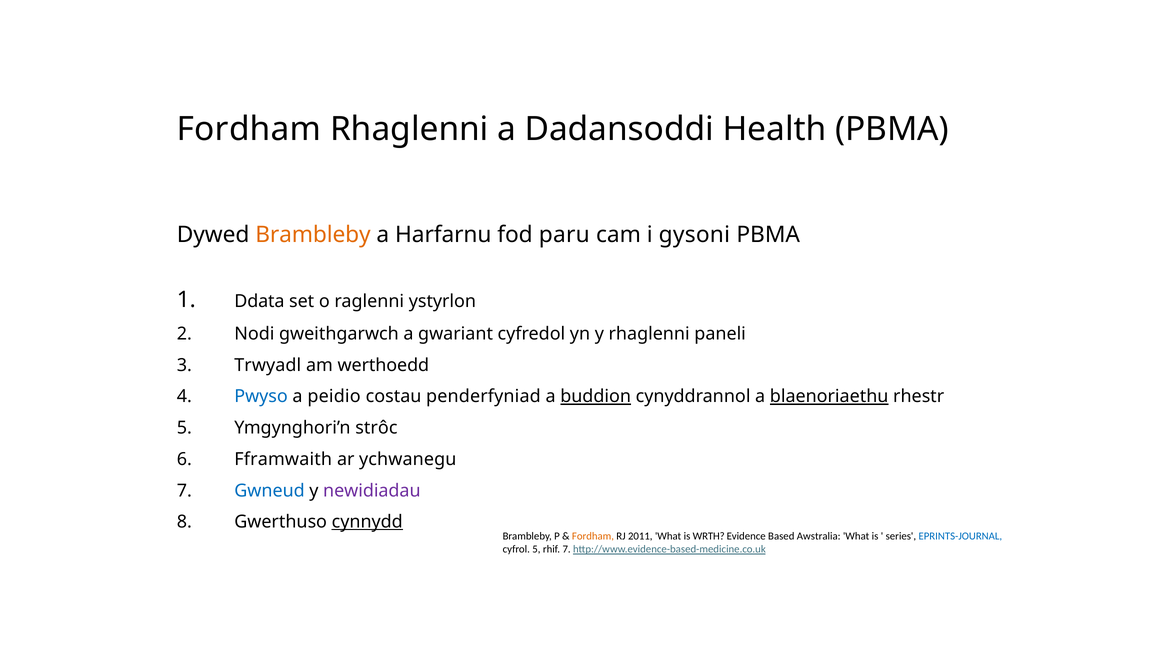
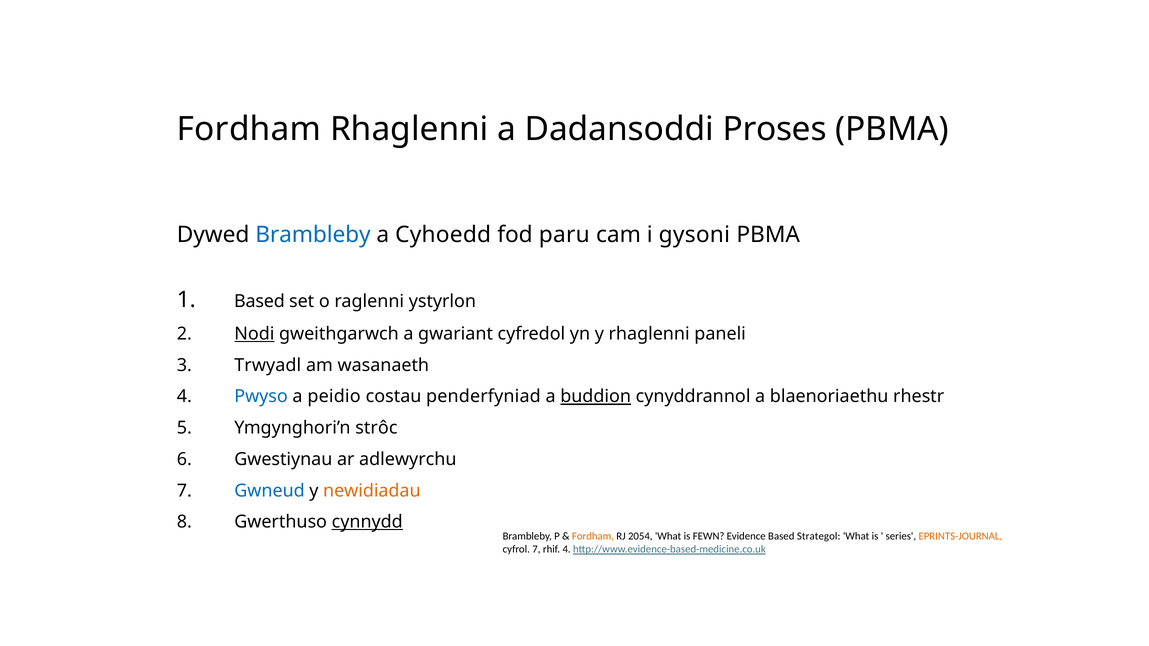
Health: Health -> Proses
Brambleby at (313, 235) colour: orange -> blue
Harfarnu: Harfarnu -> Cyhoedd
1 Ddata: Ddata -> Based
Nodi underline: none -> present
werthoedd: werthoedd -> wasanaeth
blaenoriaethu underline: present -> none
Fframwaith: Fframwaith -> Gwestiynau
ychwanegu: ychwanegu -> adlewyrchu
newidiadau colour: purple -> orange
2011: 2011 -> 2054
WRTH: WRTH -> FEWN
Awstralia: Awstralia -> Strategol
EPRINTS-JOURNAL colour: blue -> orange
cyfrol 5: 5 -> 7
rhif 7: 7 -> 4
